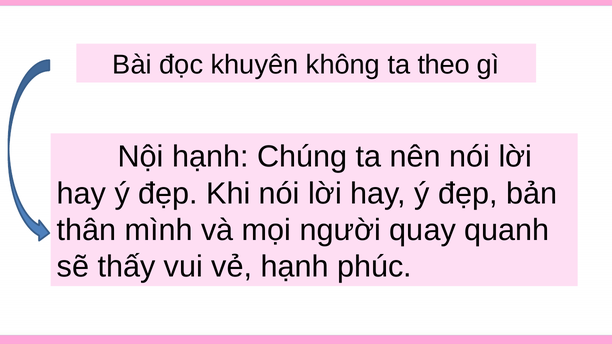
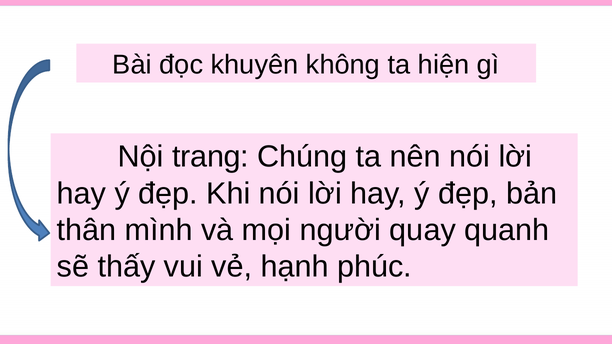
theo: theo -> hiện
Nội hạnh: hạnh -> trang
